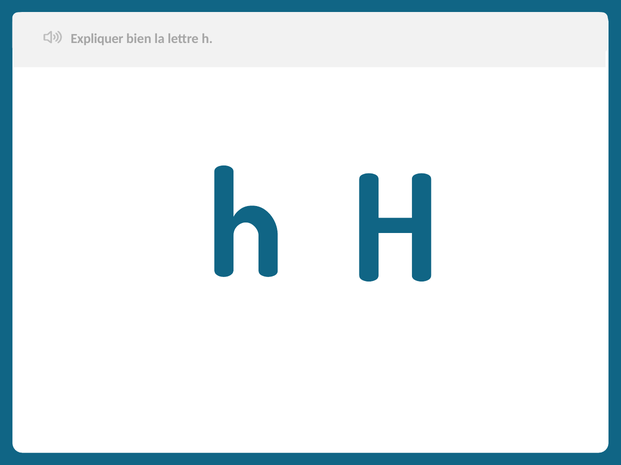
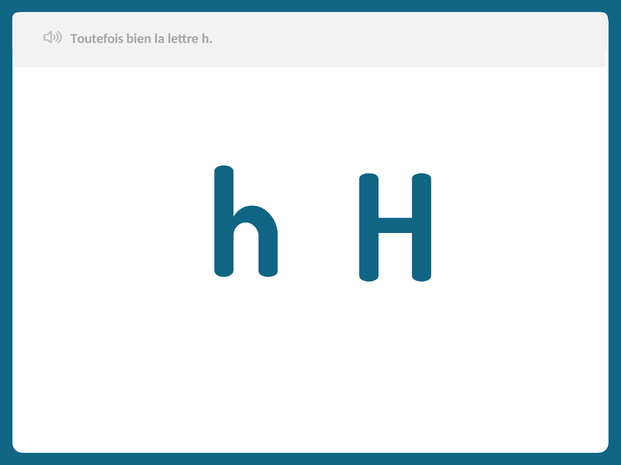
Expliquer: Expliquer -> Toutefois
